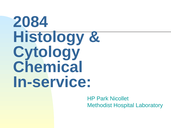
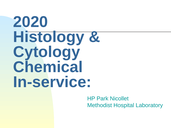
2084: 2084 -> 2020
